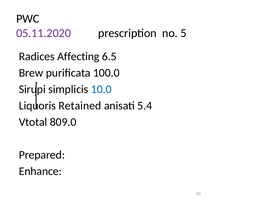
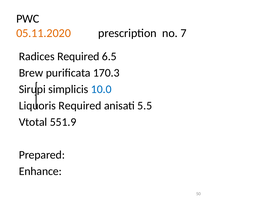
05.11.2020 colour: purple -> orange
5: 5 -> 7
Radices Affecting: Affecting -> Required
100.0: 100.0 -> 170.3
Retained at (80, 105): Retained -> Required
5.4: 5.4 -> 5.5
809.0: 809.0 -> 551.9
